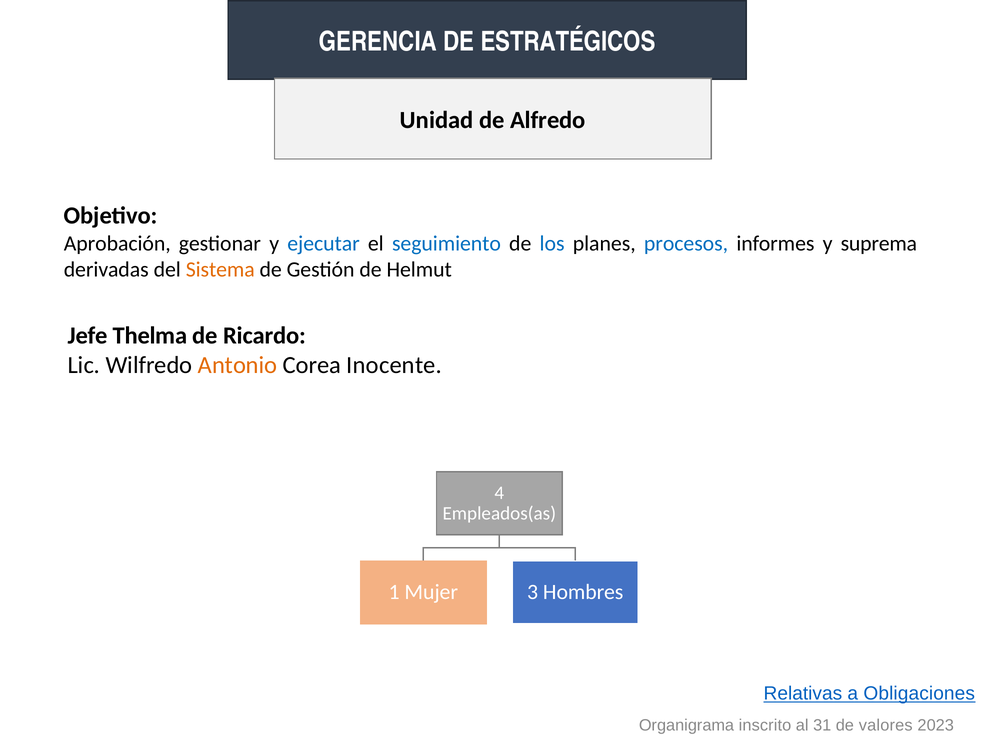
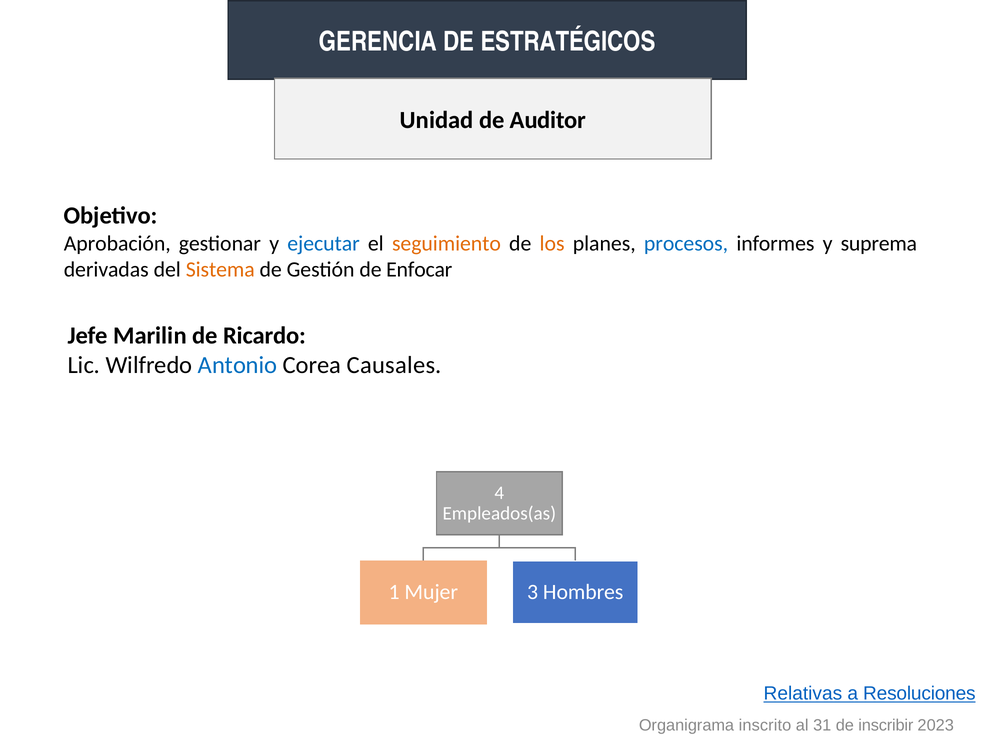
Alfredo: Alfredo -> Auditor
seguimiento colour: blue -> orange
los colour: blue -> orange
Helmut: Helmut -> Enfocar
Thelma: Thelma -> Marilin
Antonio colour: orange -> blue
Inocente: Inocente -> Causales
Obligaciones: Obligaciones -> Resoluciones
valores: valores -> inscribir
